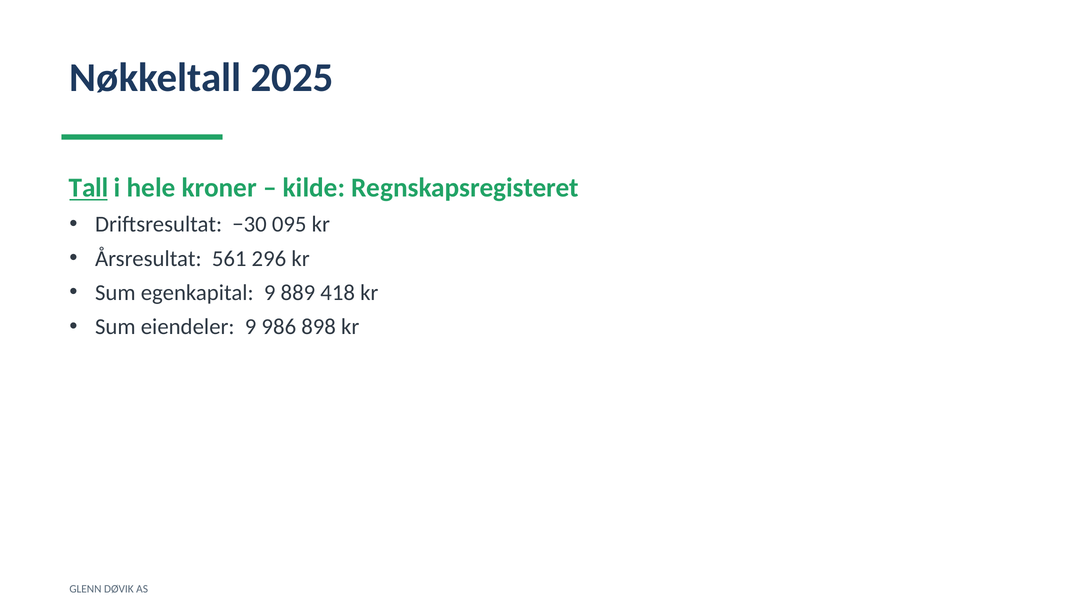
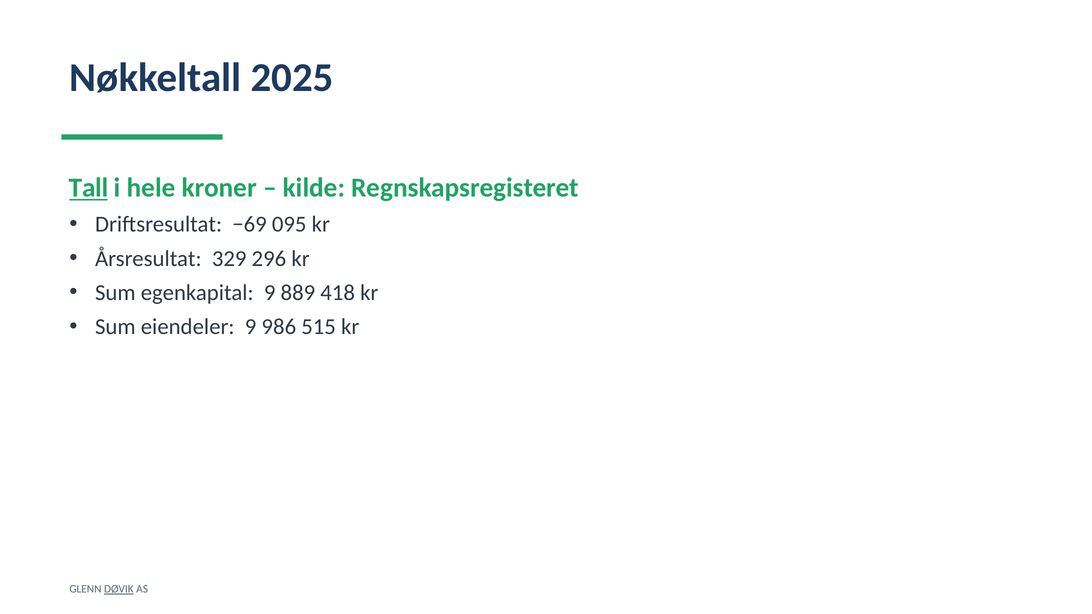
−30: −30 -> −69
561: 561 -> 329
898: 898 -> 515
DØVIK underline: none -> present
